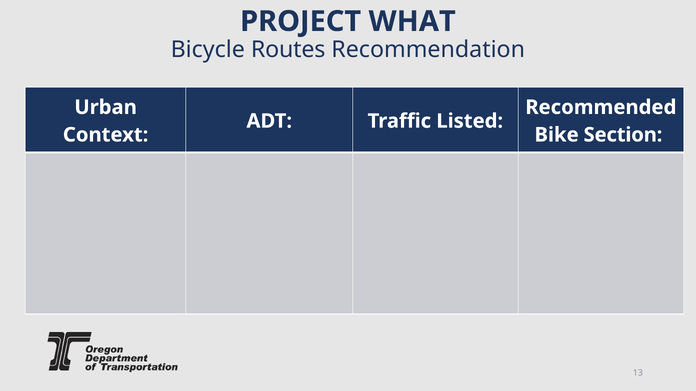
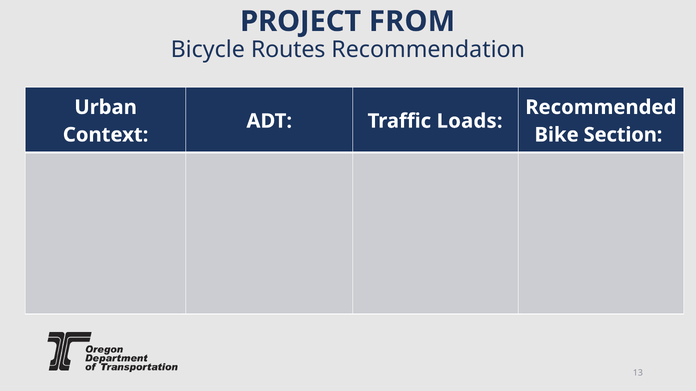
WHAT: WHAT -> FROM
Listed: Listed -> Loads
